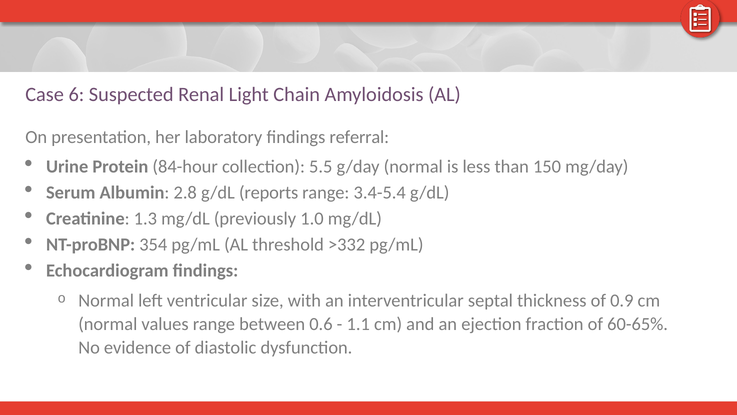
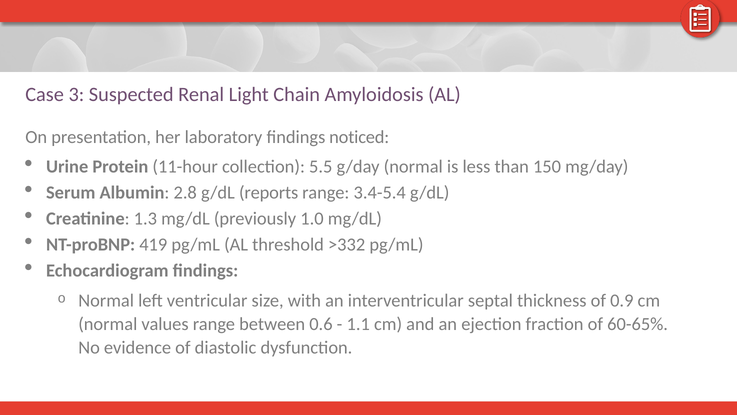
6: 6 -> 3
referral: referral -> noticed
84-hour: 84-hour -> 11-hour
354: 354 -> 419
